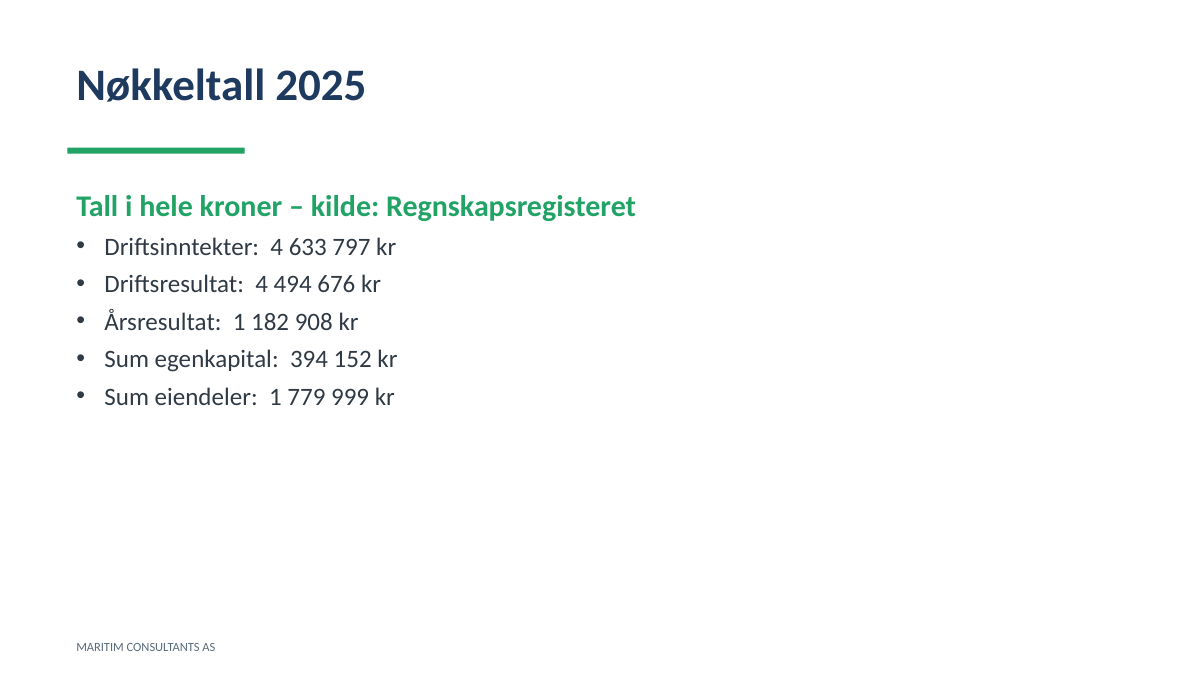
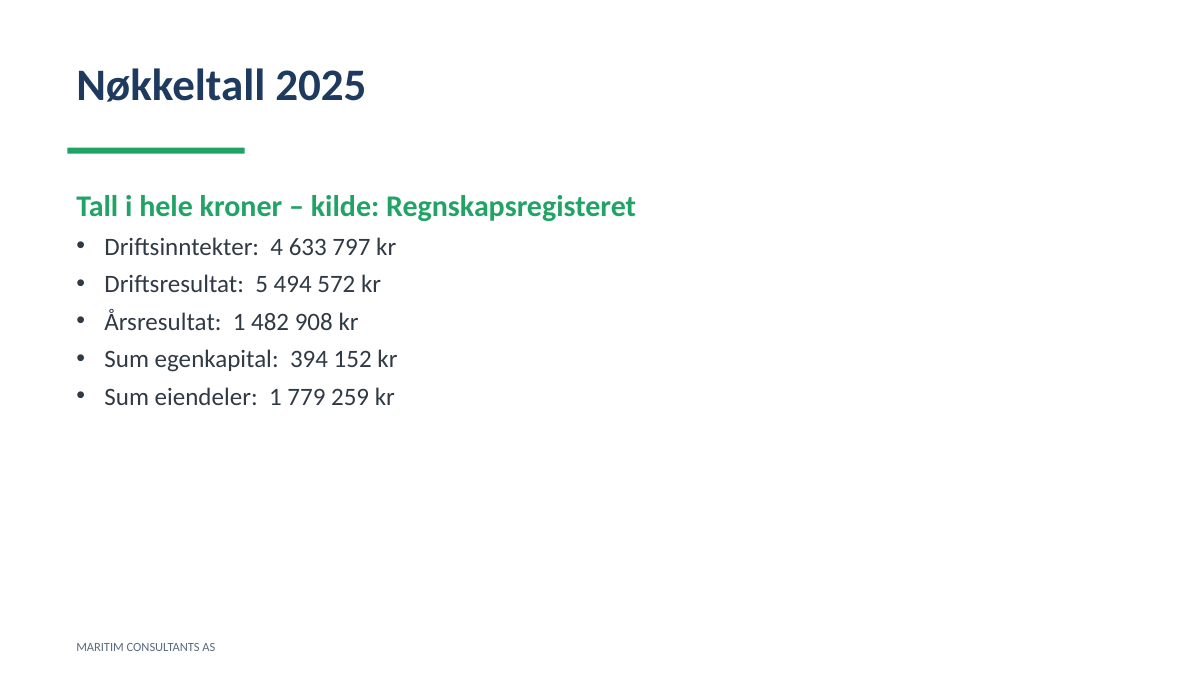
Driftsresultat 4: 4 -> 5
676: 676 -> 572
182: 182 -> 482
999: 999 -> 259
